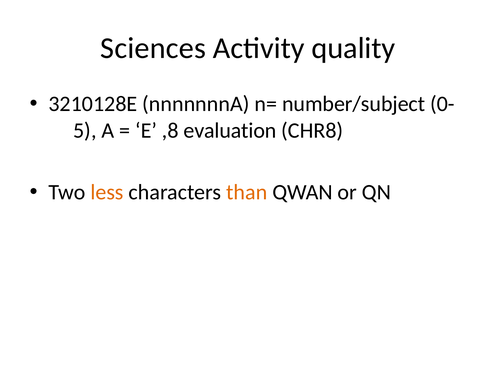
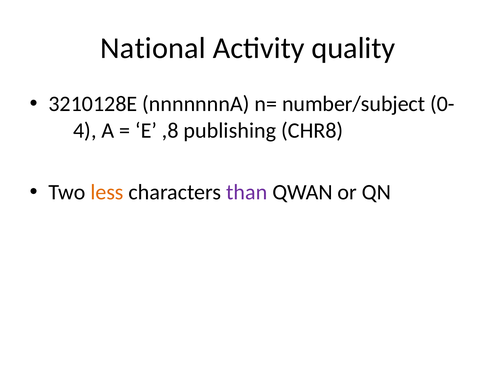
Sciences: Sciences -> National
5: 5 -> 4
evaluation: evaluation -> publishing
than colour: orange -> purple
